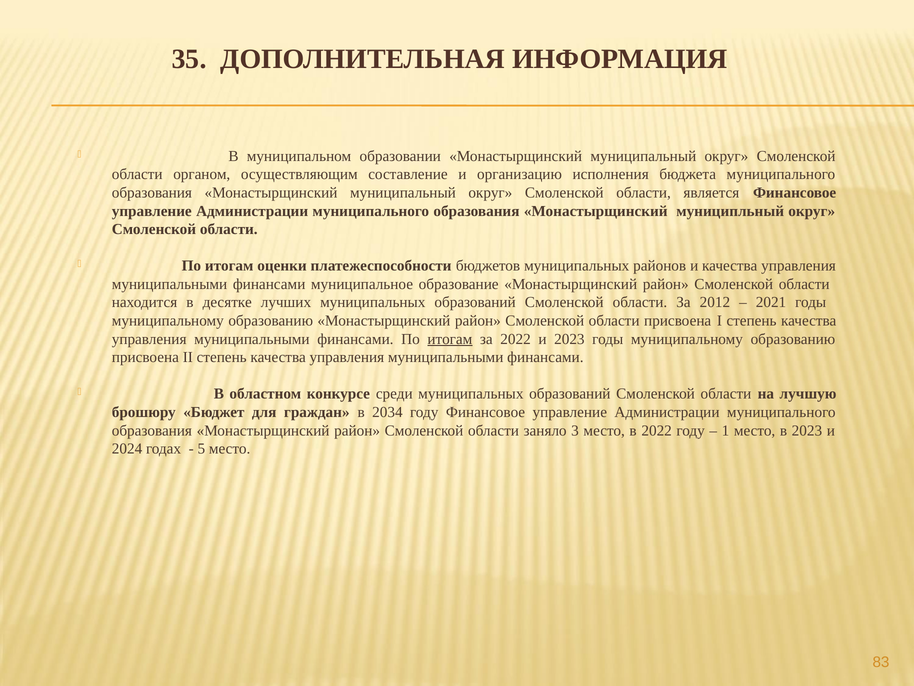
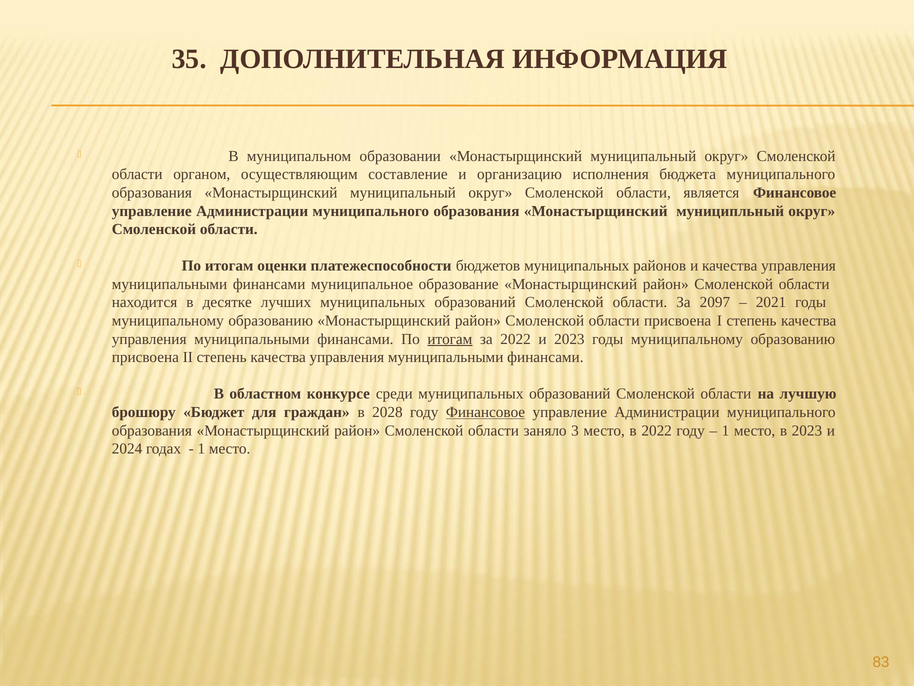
2012: 2012 -> 2097
2034: 2034 -> 2028
Финансовое at (485, 412) underline: none -> present
5 at (201, 448): 5 -> 1
